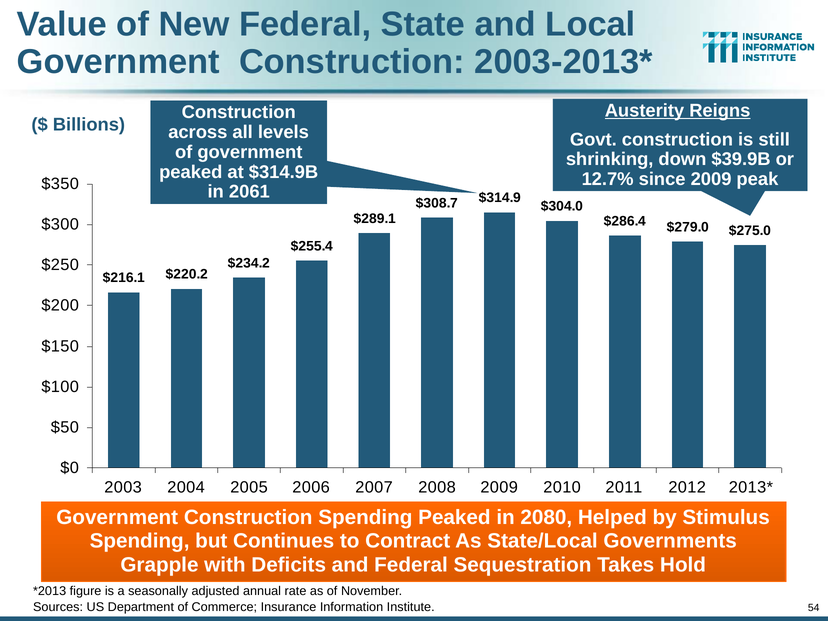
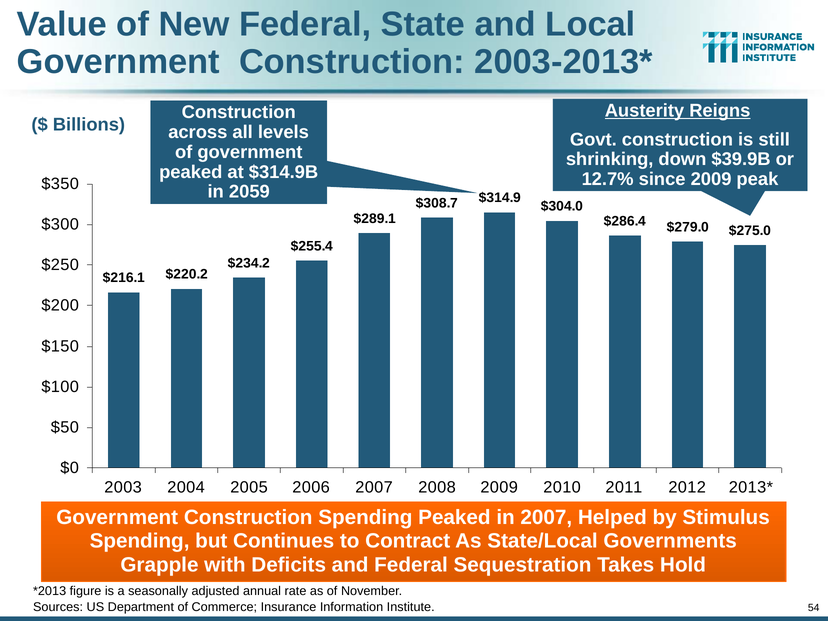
2061: 2061 -> 2059
in 2080: 2080 -> 2007
